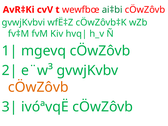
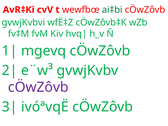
cÖwZôvb at (38, 87) colour: orange -> purple
